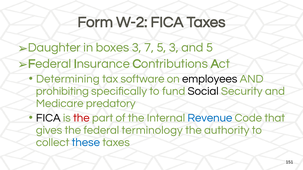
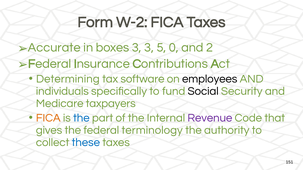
Daughter: Daughter -> Accurate
3 7: 7 -> 3
5 3: 3 -> 0
and 5: 5 -> 2
prohibiting: prohibiting -> individuals
predatory: predatory -> taxpayers
FICA at (48, 118) colour: black -> orange
the at (81, 118) colour: red -> blue
Revenue colour: blue -> purple
